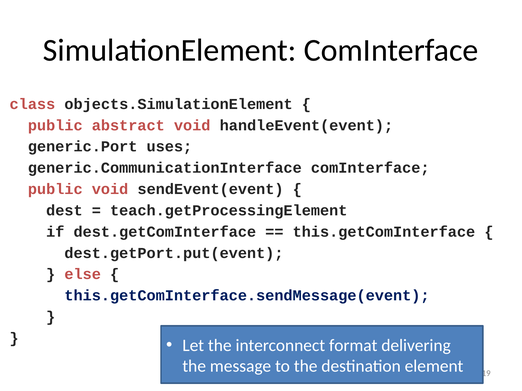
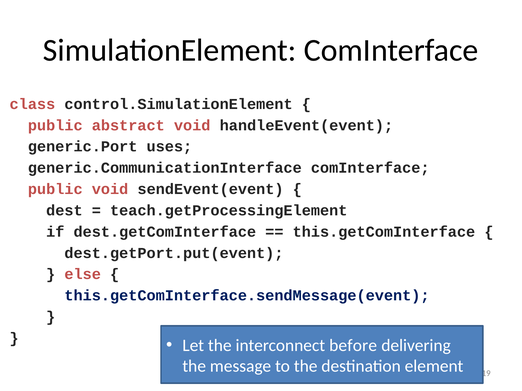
objects.SimulationElement: objects.SimulationElement -> control.SimulationElement
format: format -> before
